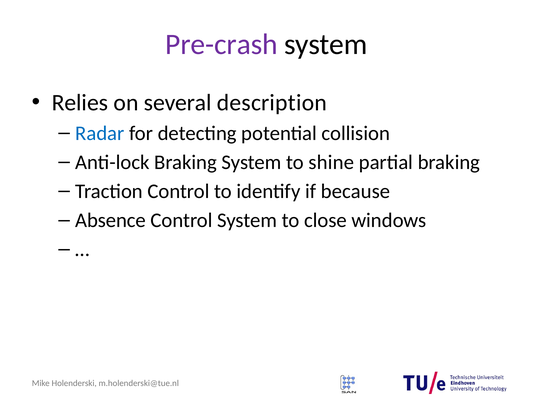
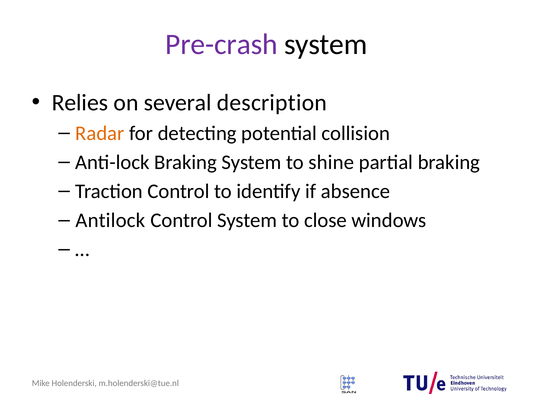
Radar colour: blue -> orange
because: because -> absence
Absence: Absence -> Antilock
